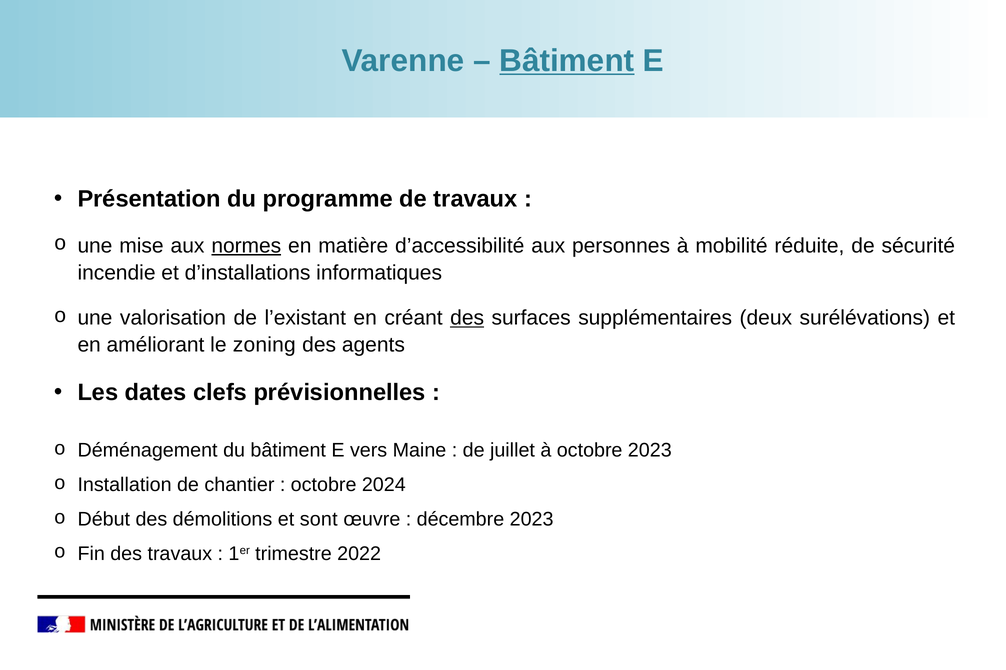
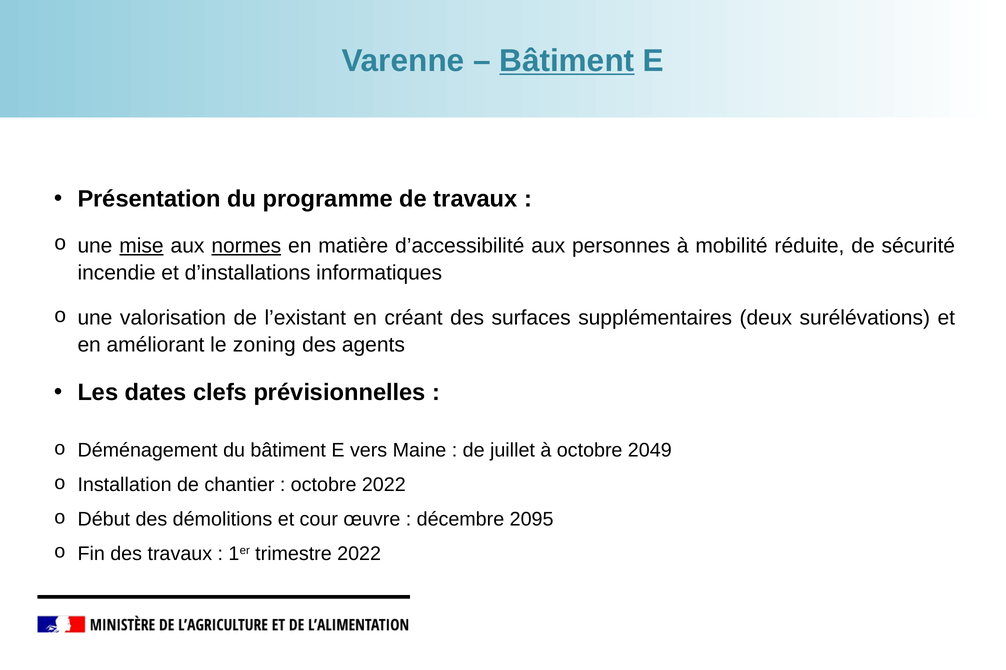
mise underline: none -> present
des at (467, 318) underline: present -> none
octobre 2023: 2023 -> 2049
octobre 2024: 2024 -> 2022
sont: sont -> cour
décembre 2023: 2023 -> 2095
